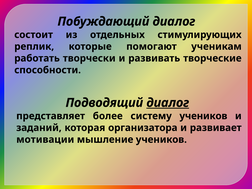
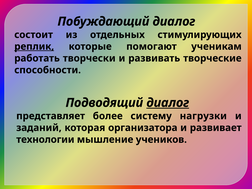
реплик underline: none -> present
систему учеников: учеников -> нагрузки
мотивации: мотивации -> технологии
